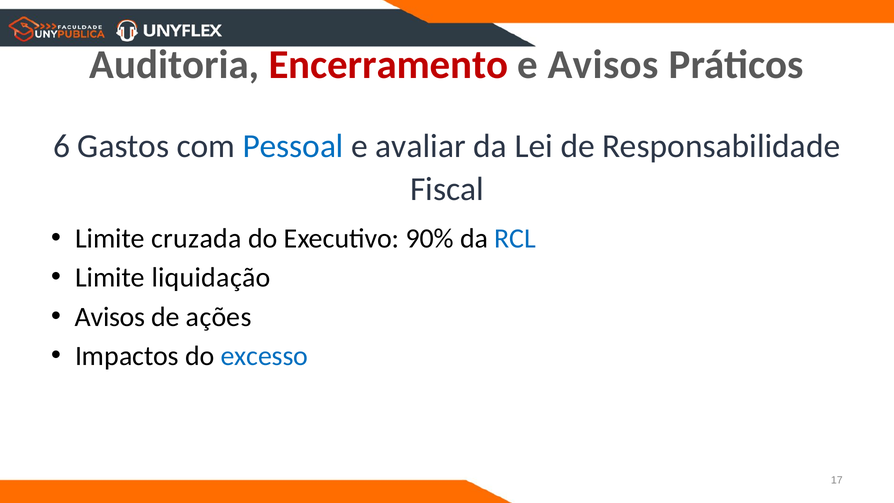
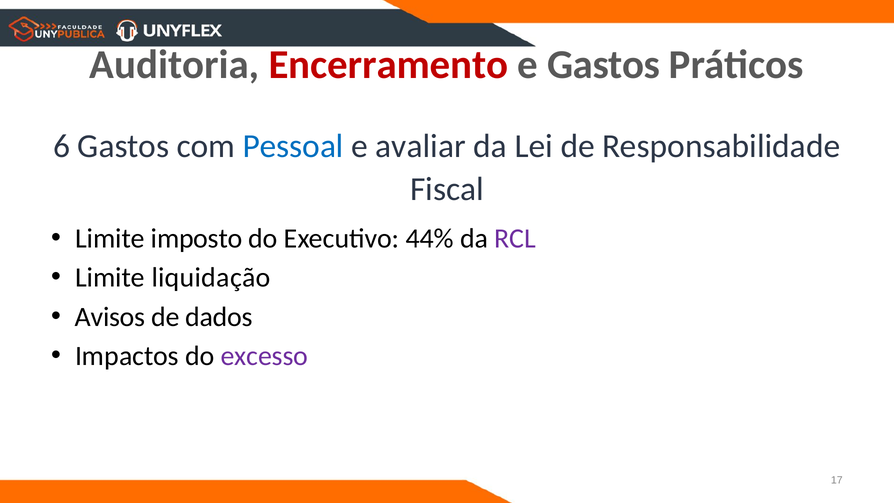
e Avisos: Avisos -> Gastos
cruzada: cruzada -> imposto
90%: 90% -> 44%
RCL colour: blue -> purple
ações: ações -> dados
excesso colour: blue -> purple
